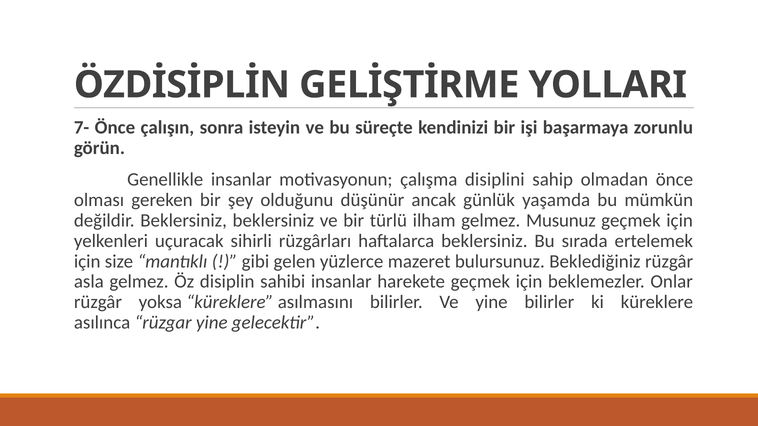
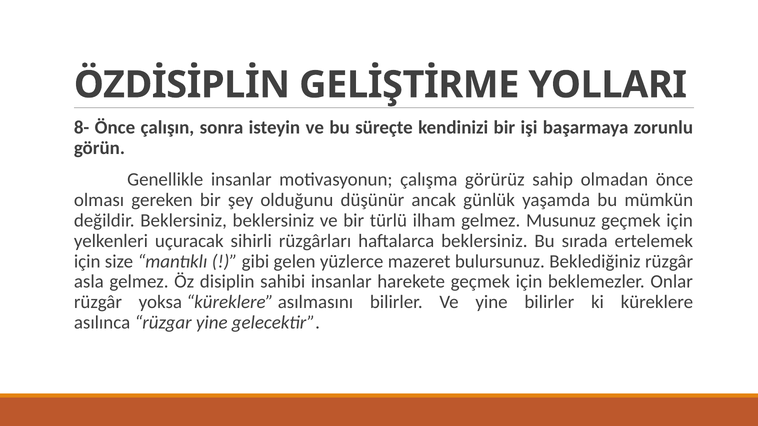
7-: 7- -> 8-
disiplini: disiplini -> görürüz
